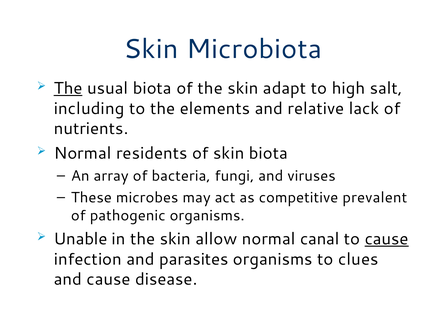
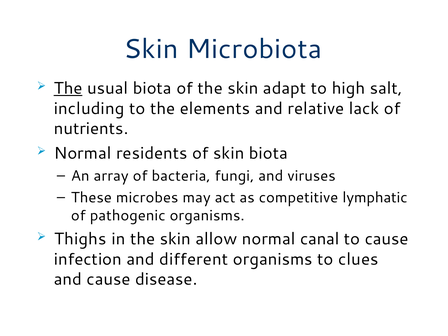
prevalent: prevalent -> lymphatic
Unable: Unable -> Thighs
cause at (387, 239) underline: present -> none
parasites: parasites -> different
